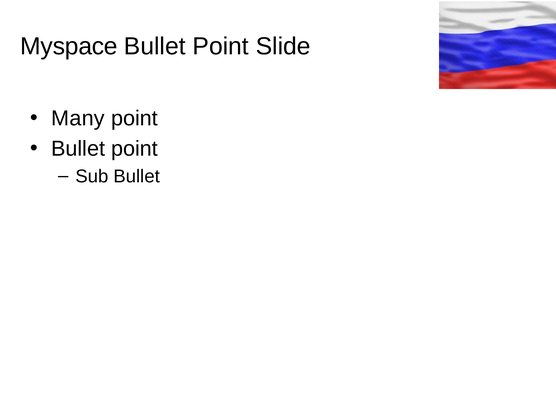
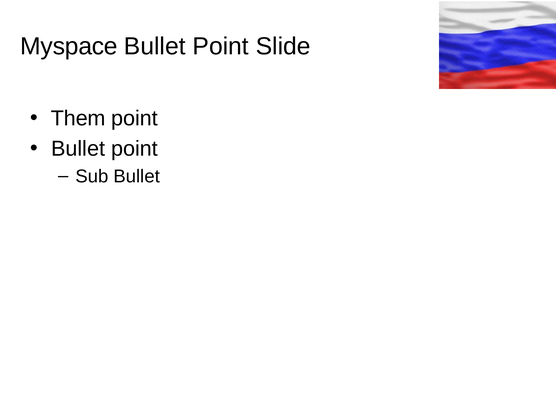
Many: Many -> Them
